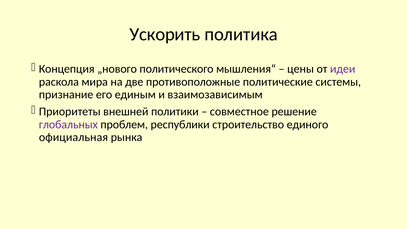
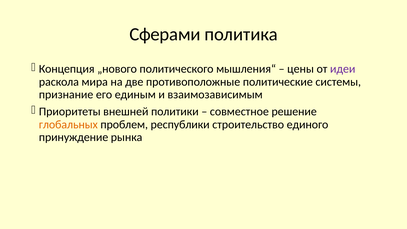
Ускорить: Ускорить -> Сферами
глобальных colour: purple -> orange
официальная: официальная -> принуждение
